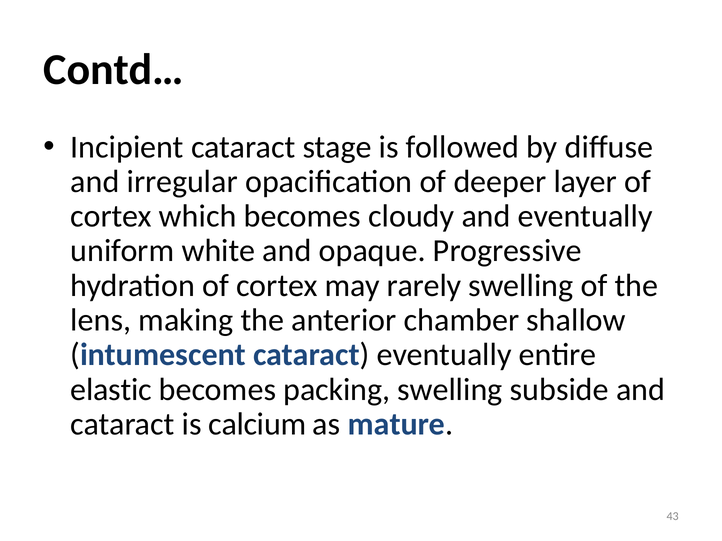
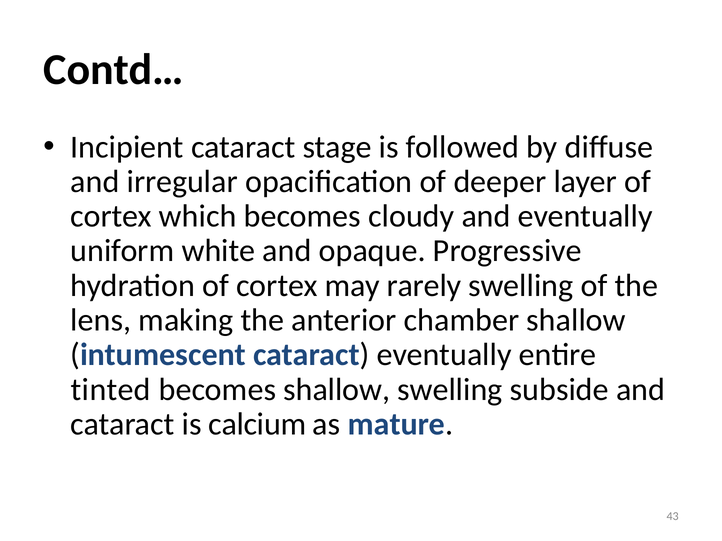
elastic: elastic -> tinted
becomes packing: packing -> shallow
